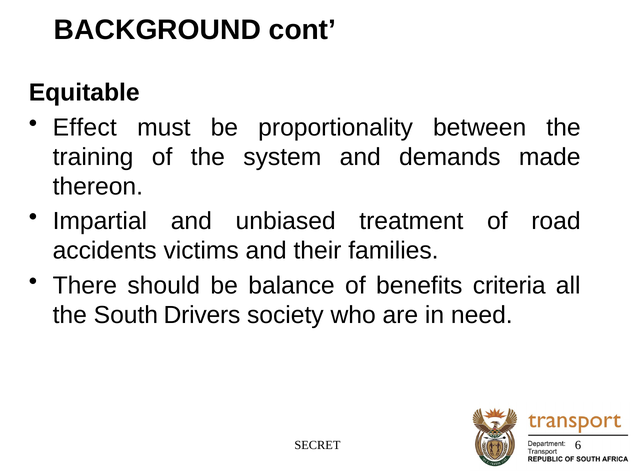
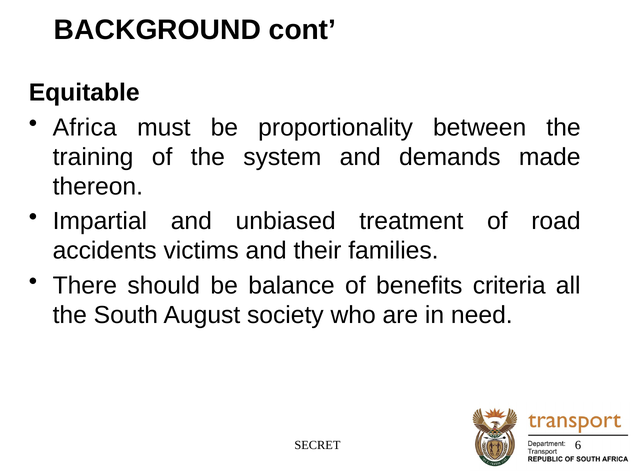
Effect: Effect -> Africa
Drivers: Drivers -> August
